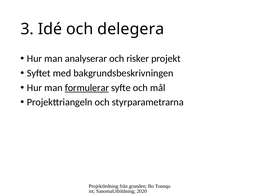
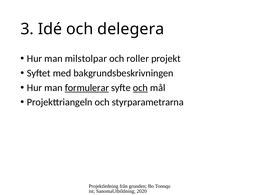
analyserar: analyserar -> milstolpar
risker: risker -> roller
och at (140, 88) underline: none -> present
